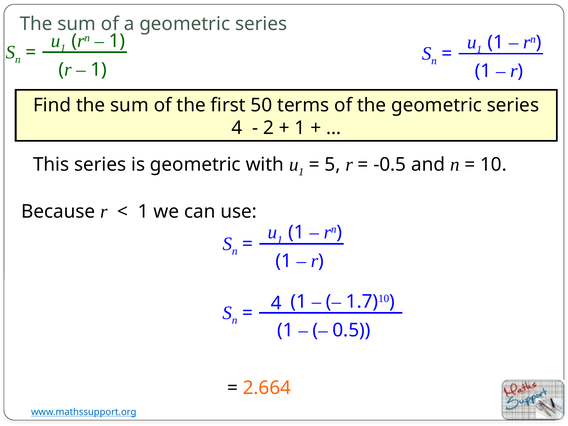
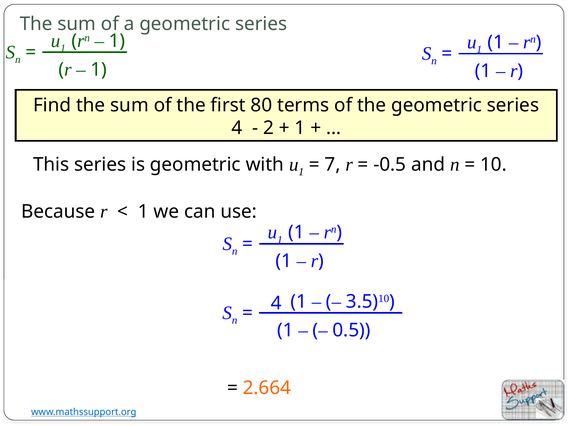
50: 50 -> 80
5: 5 -> 7
1.7: 1.7 -> 3.5
